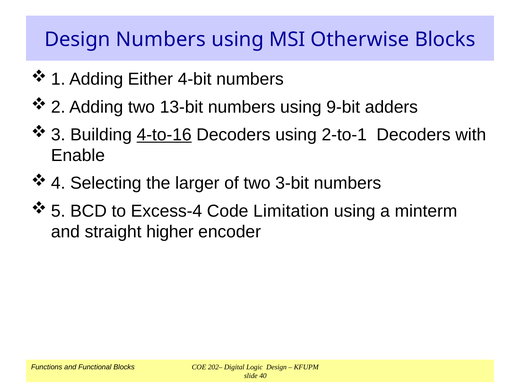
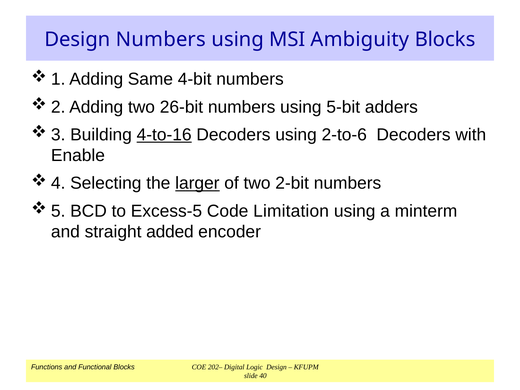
Otherwise: Otherwise -> Ambiguity
Either: Either -> Same
13-bit: 13-bit -> 26-bit
9-bit: 9-bit -> 5-bit
2-to-1: 2-to-1 -> 2-to-6
larger underline: none -> present
3-bit: 3-bit -> 2-bit
Excess-4: Excess-4 -> Excess-5
higher: higher -> added
